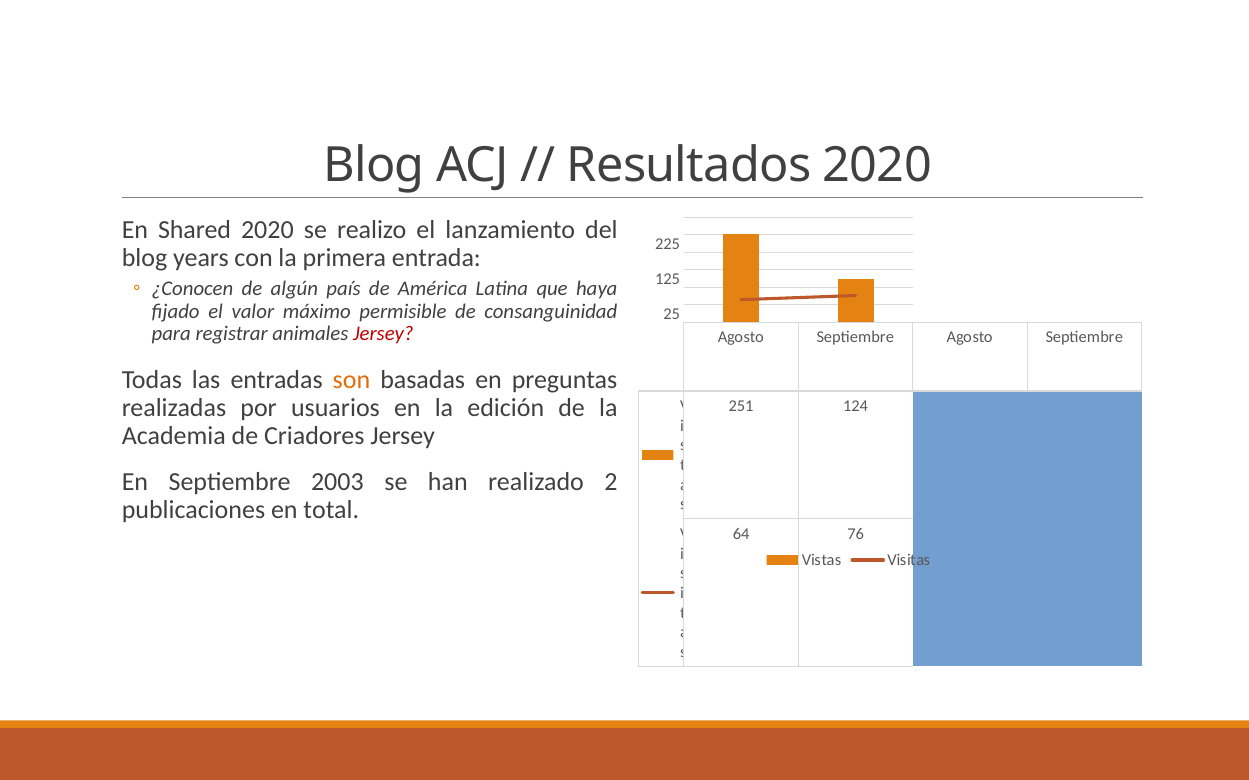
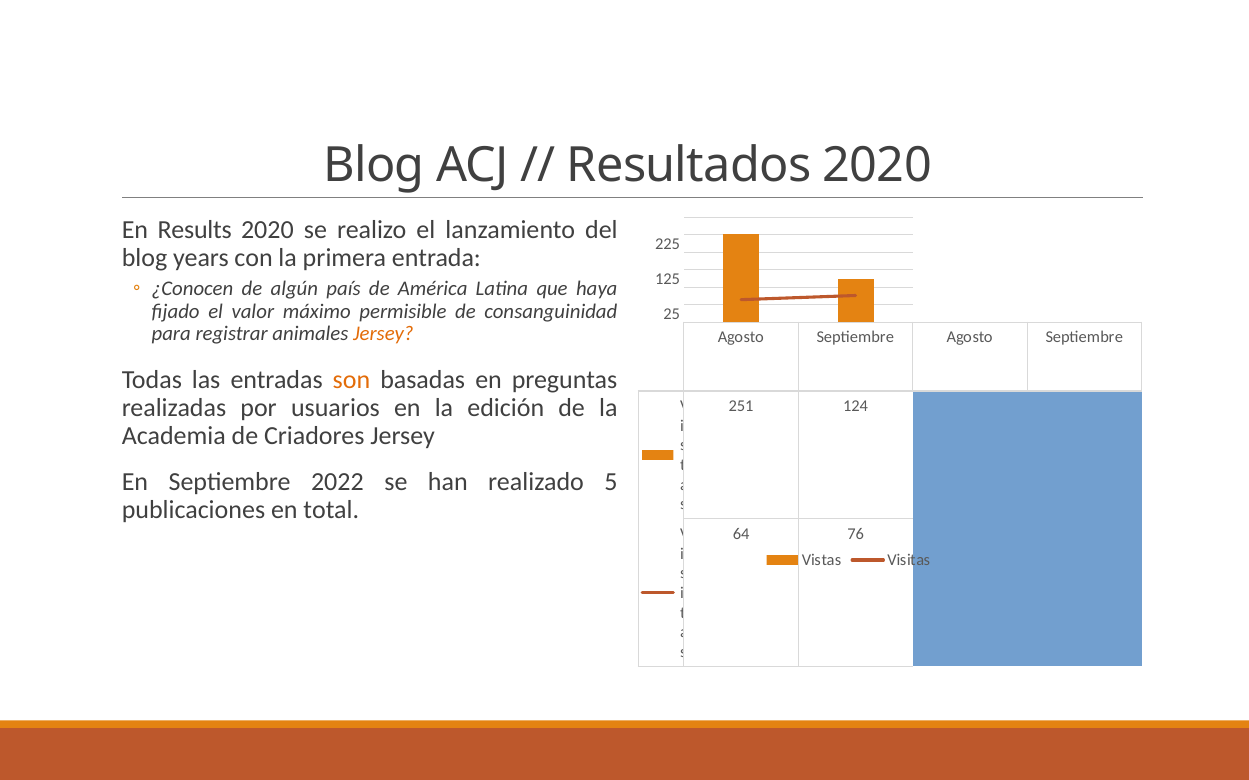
Shared: Shared -> Results
Jersey at (383, 334) colour: red -> orange
2003: 2003 -> 2022
2: 2 -> 5
